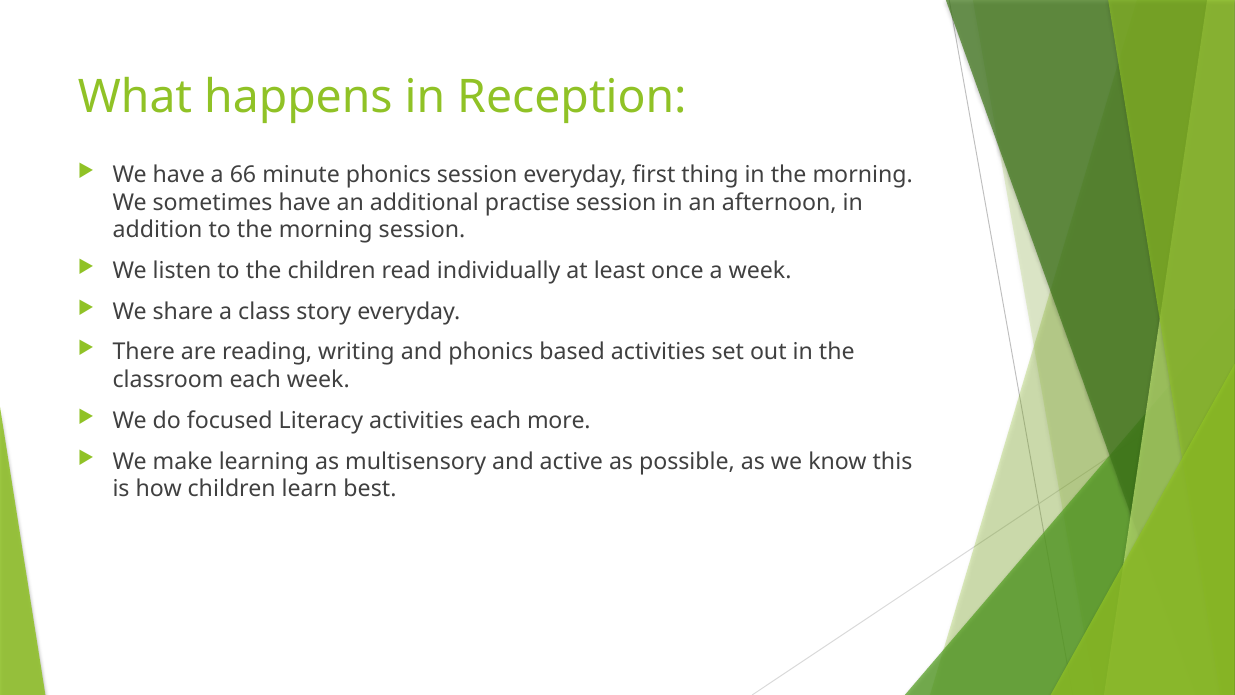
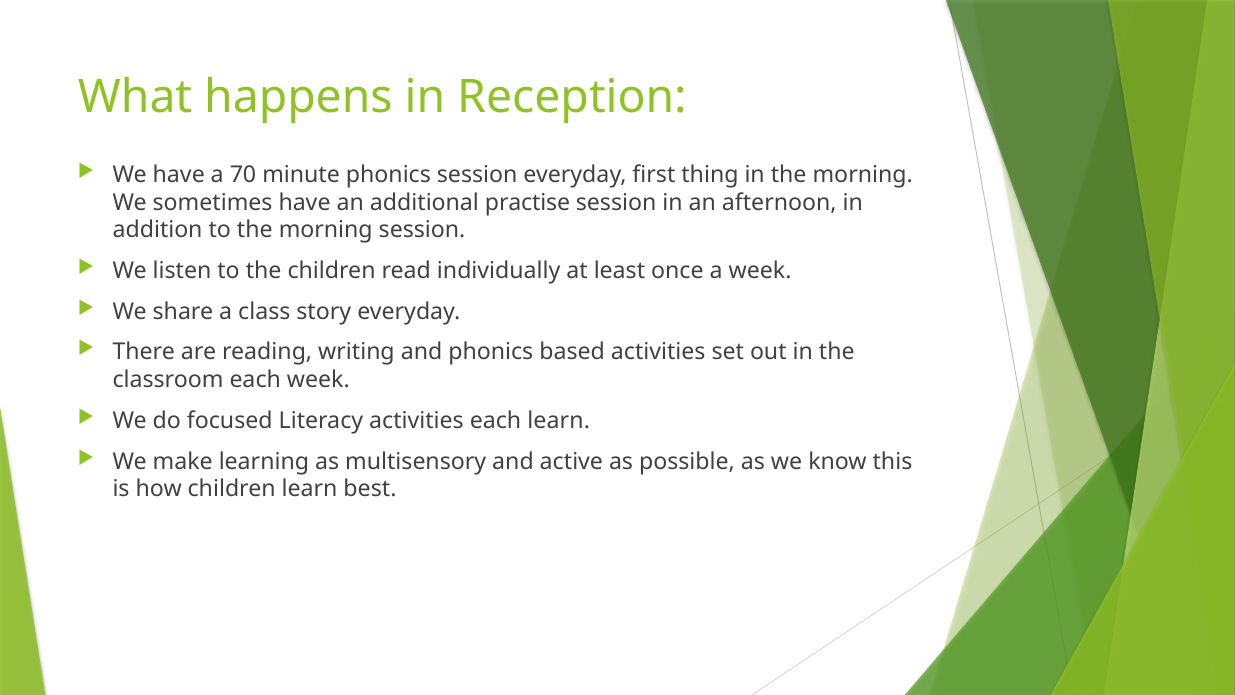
66: 66 -> 70
each more: more -> learn
